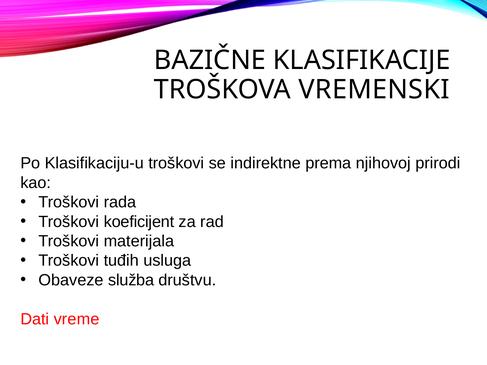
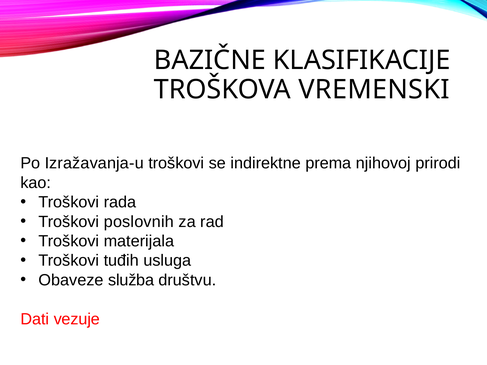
Klasifikaciju-u: Klasifikaciju-u -> Izražavanja-u
koeficijent: koeficijent -> poslovnih
vreme: vreme -> vezuje
